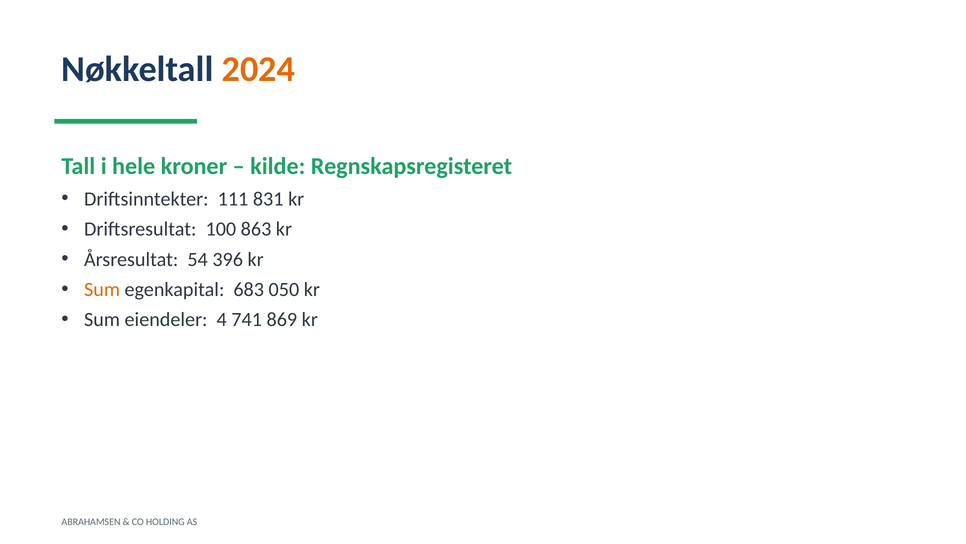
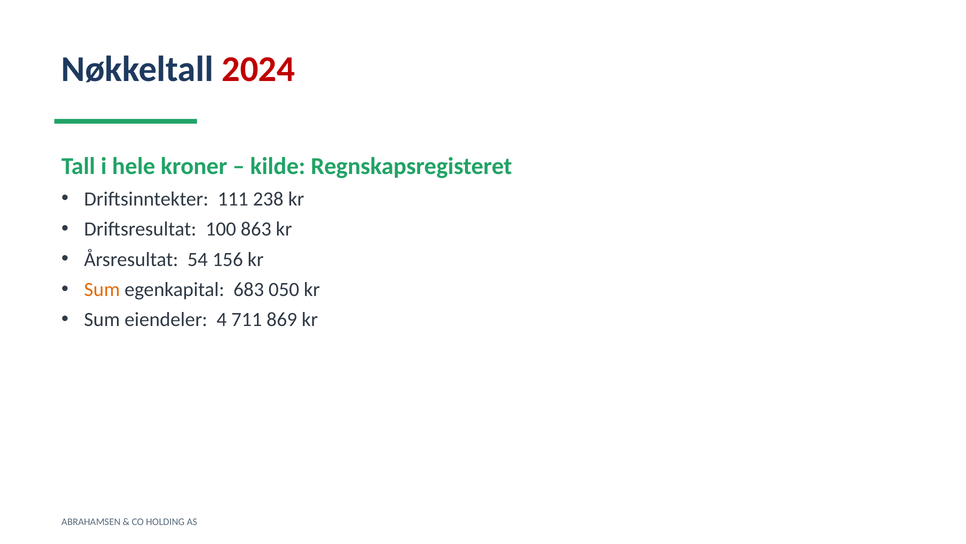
2024 colour: orange -> red
831: 831 -> 238
396: 396 -> 156
741: 741 -> 711
